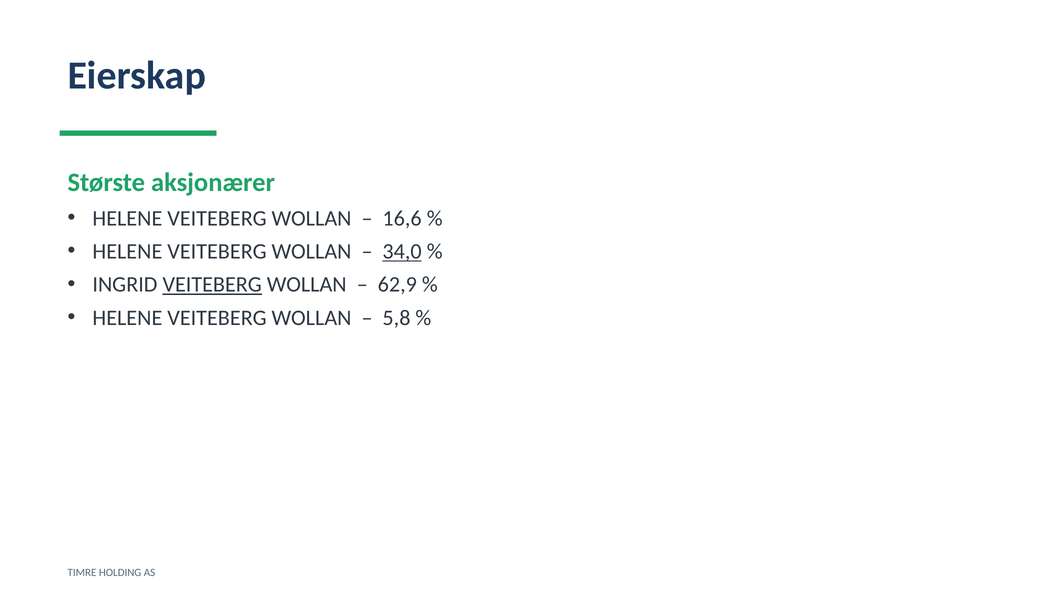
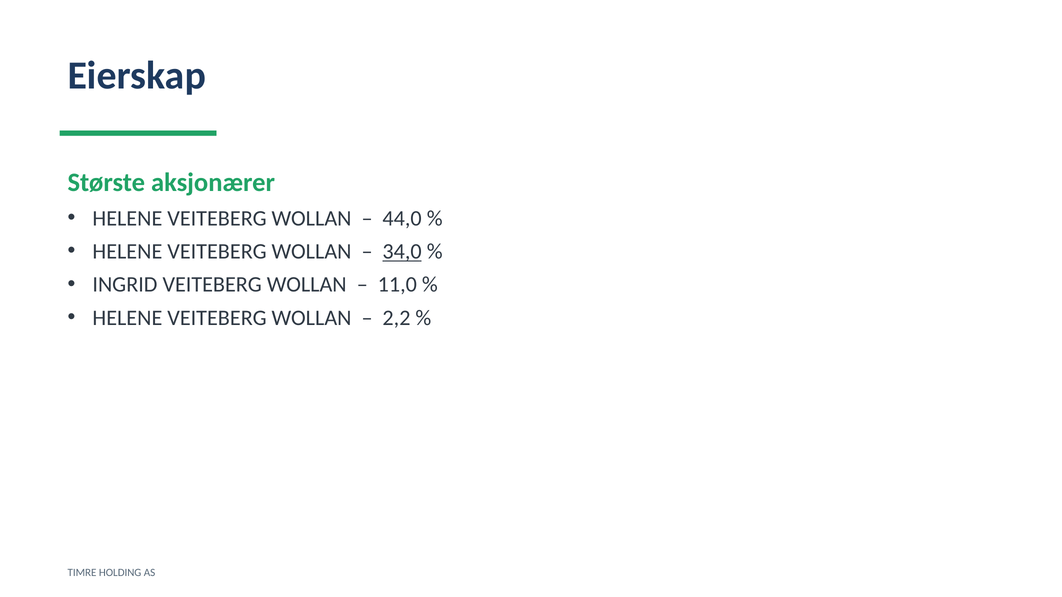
16,6: 16,6 -> 44,0
VEITEBERG at (212, 285) underline: present -> none
62,9: 62,9 -> 11,0
5,8: 5,8 -> 2,2
